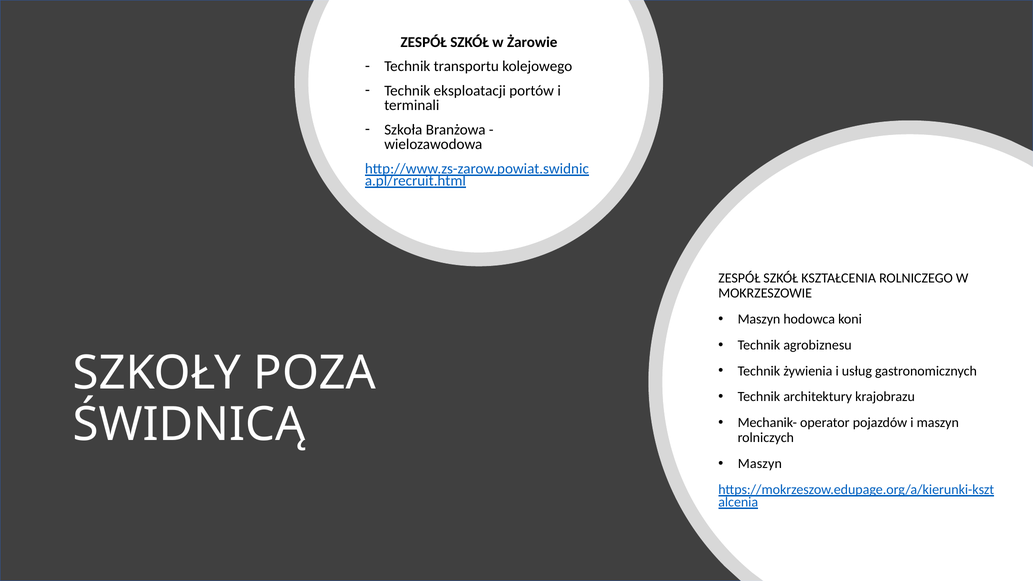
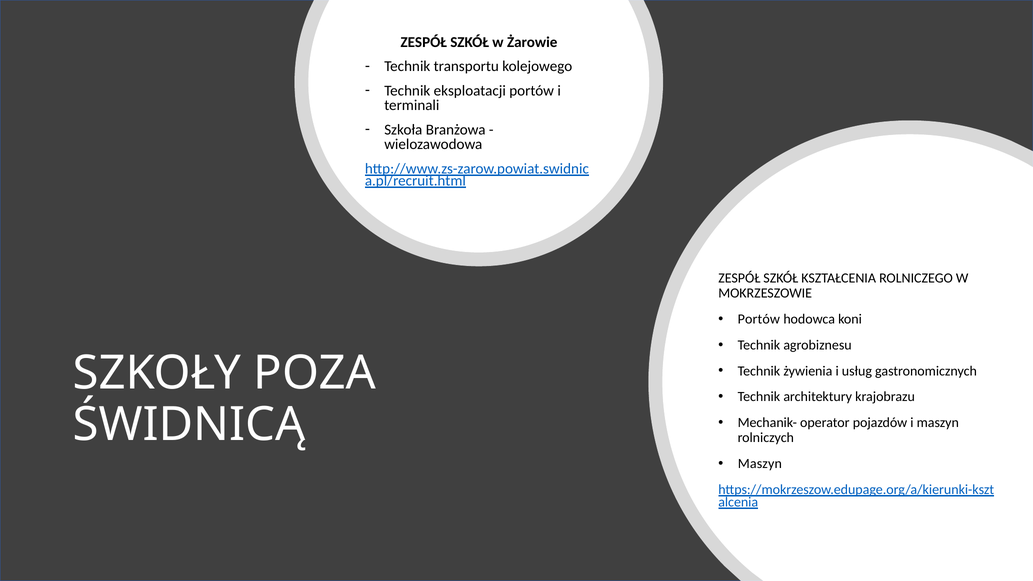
Maszyn at (759, 319): Maszyn -> Portów
